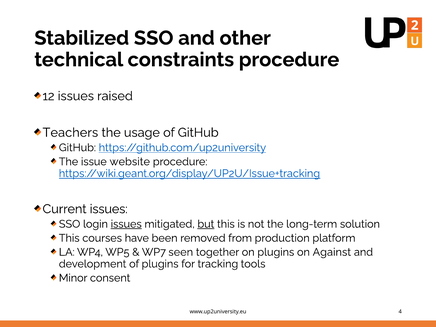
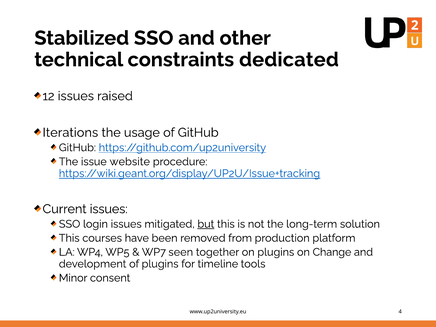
constraints procedure: procedure -> dedicated
Teachers: Teachers -> Iterations
issues at (126, 224) underline: present -> none
Against: Against -> Change
tracking: tracking -> timeline
